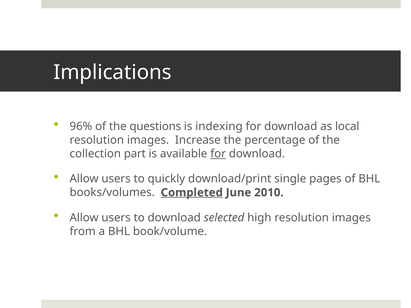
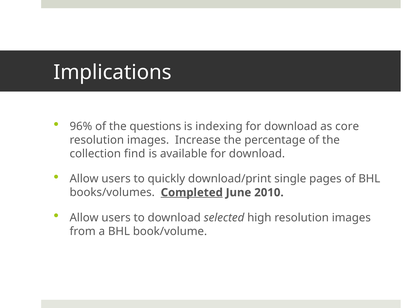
local: local -> core
part: part -> find
for at (218, 154) underline: present -> none
